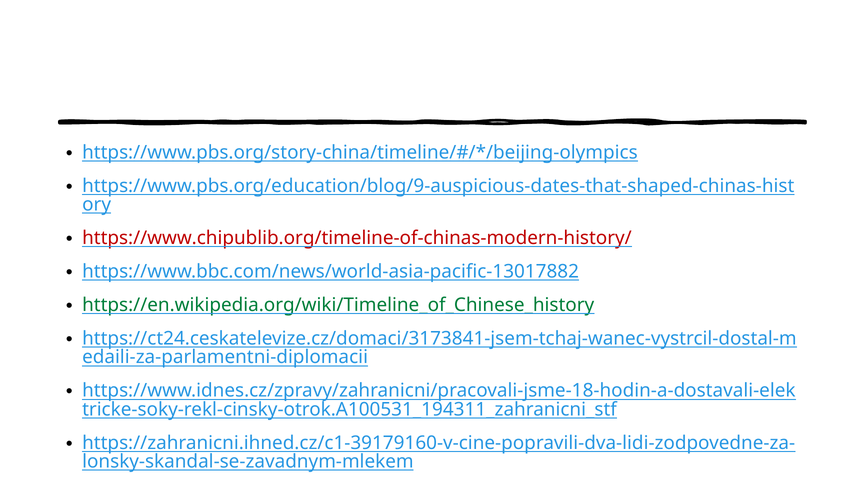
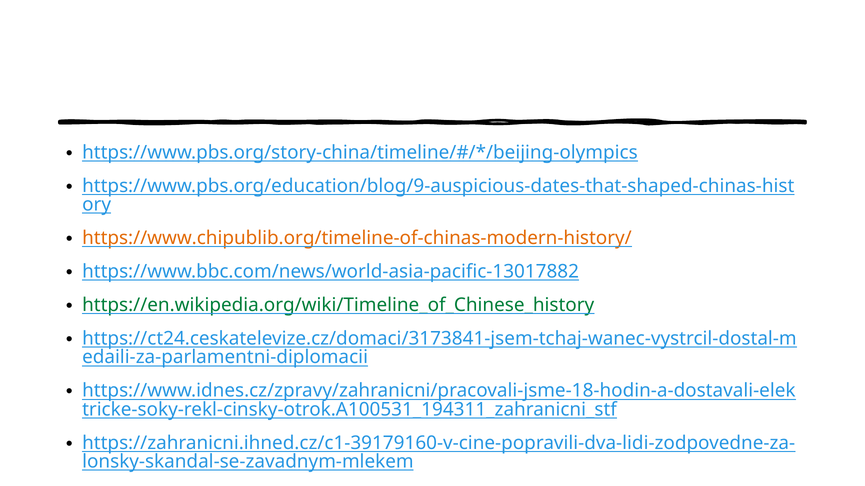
https://www.chipublib.org/timeline-of-chinas-modern-history/ colour: red -> orange
